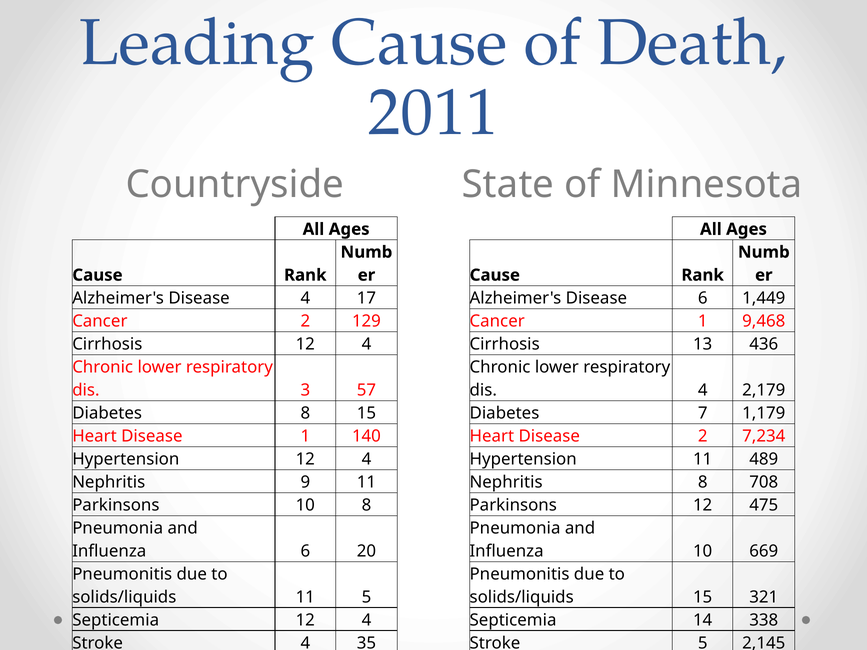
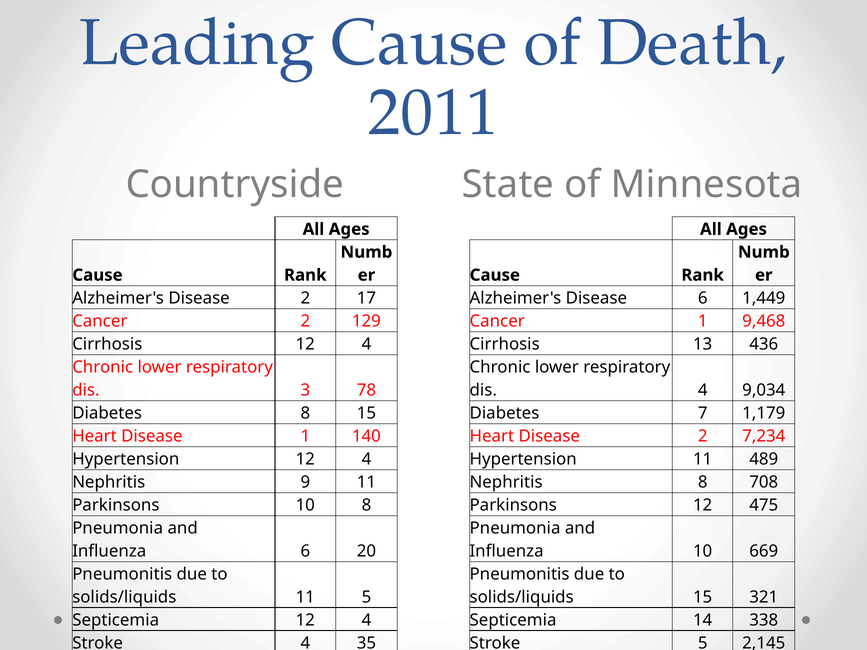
Alzheimer's Disease 4: 4 -> 2
57: 57 -> 78
2,179: 2,179 -> 9,034
